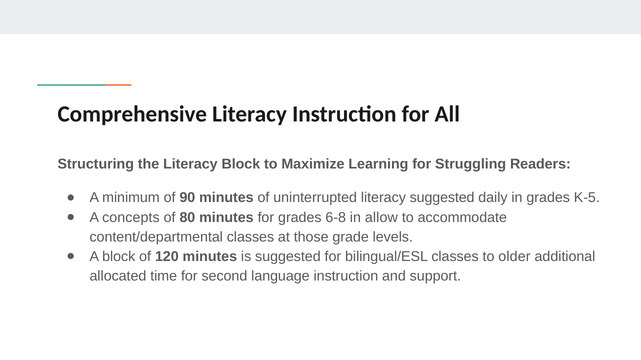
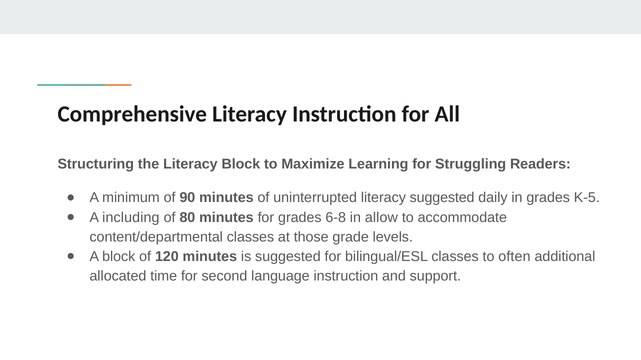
concepts: concepts -> including
older: older -> often
